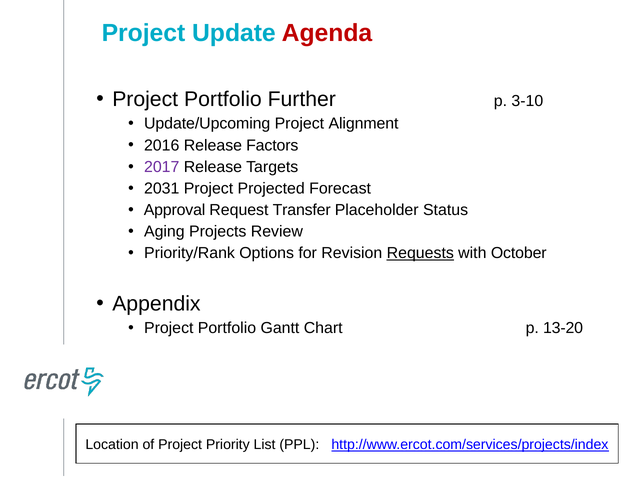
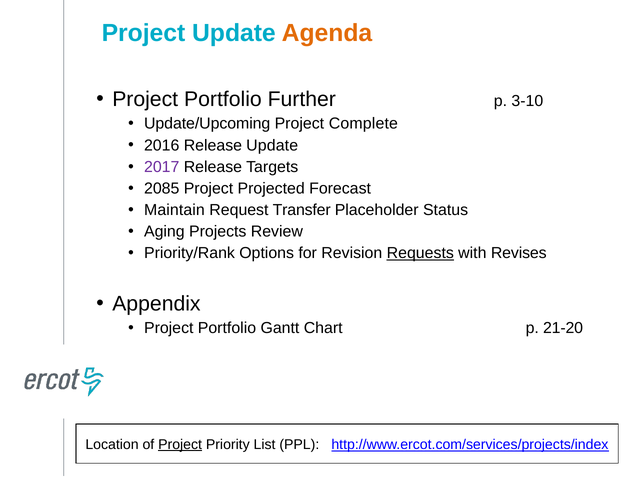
Agenda colour: red -> orange
Alignment: Alignment -> Complete
Release Factors: Factors -> Update
2031: 2031 -> 2085
Approval: Approval -> Maintain
October: October -> Revises
13-20: 13-20 -> 21-20
Project at (180, 445) underline: none -> present
